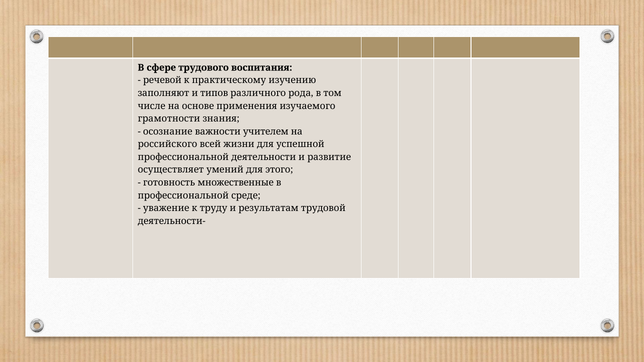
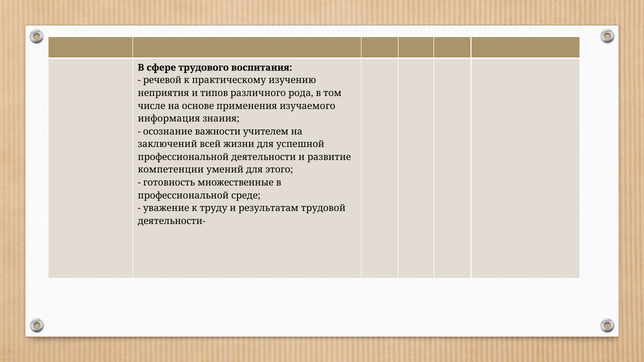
заполняют: заполняют -> неприятия
грамотности: грамотности -> информация
российского: российского -> заключений
осуществляет: осуществляет -> компетенции
